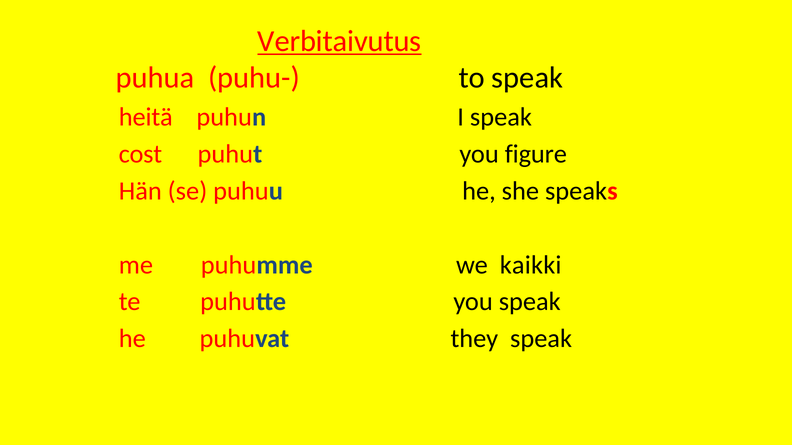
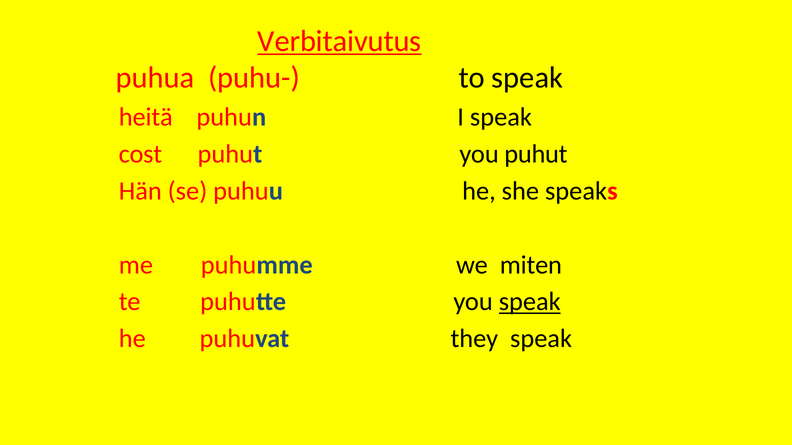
you figure: figure -> puhut
kaikki: kaikki -> miten
speak at (530, 302) underline: none -> present
